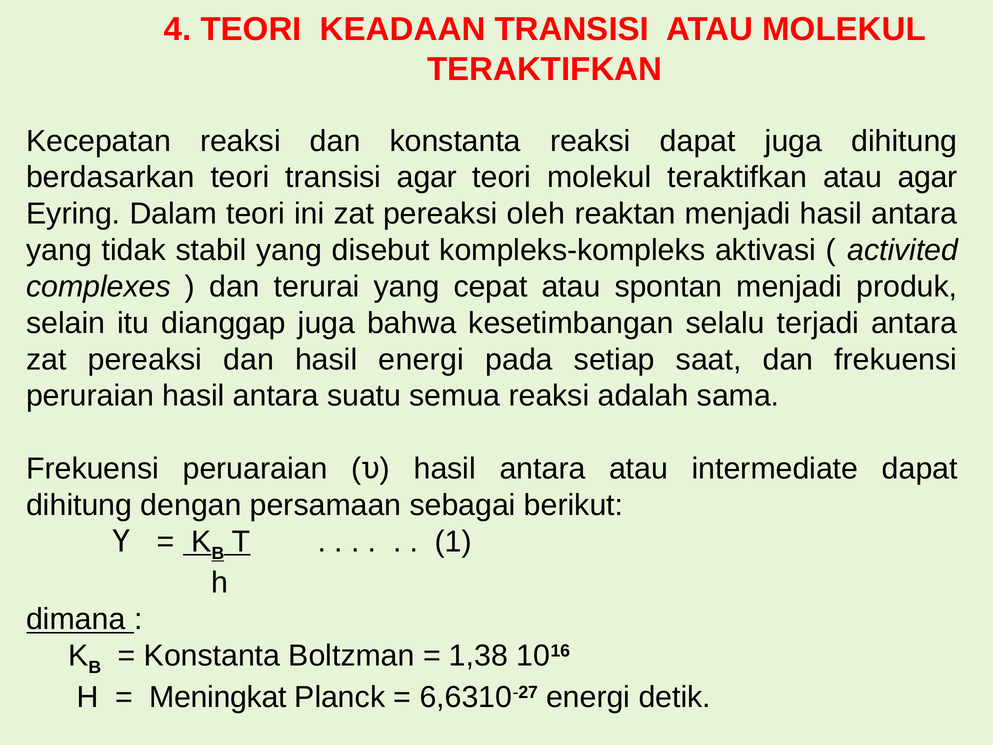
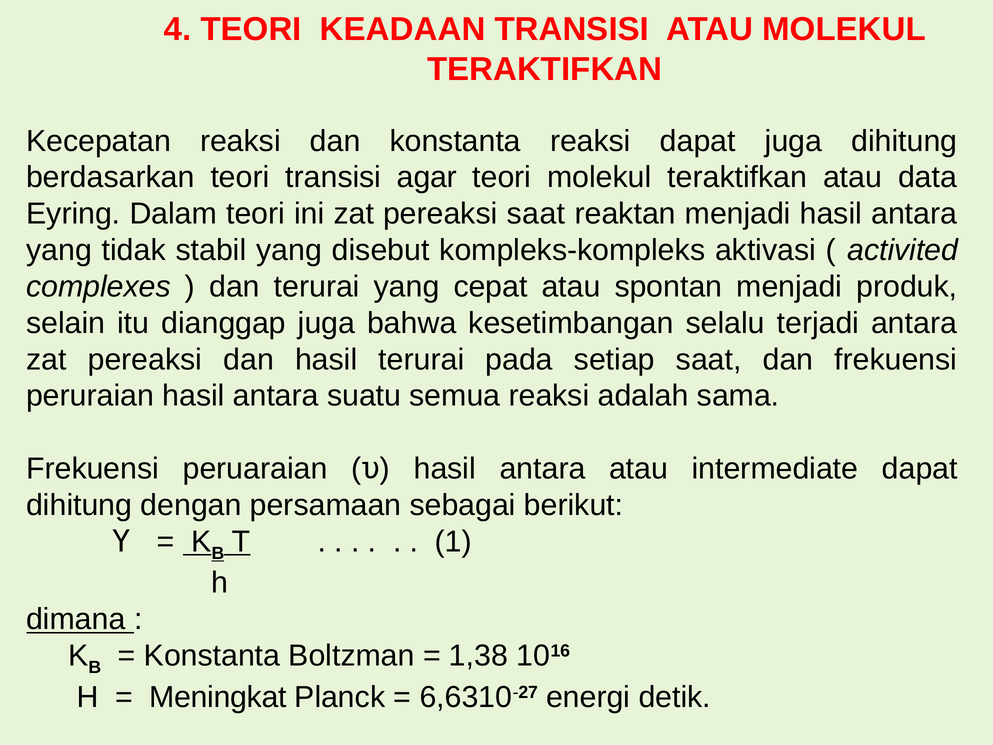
atau agar: agar -> data
pereaksi oleh: oleh -> saat
hasil energi: energi -> terurai
